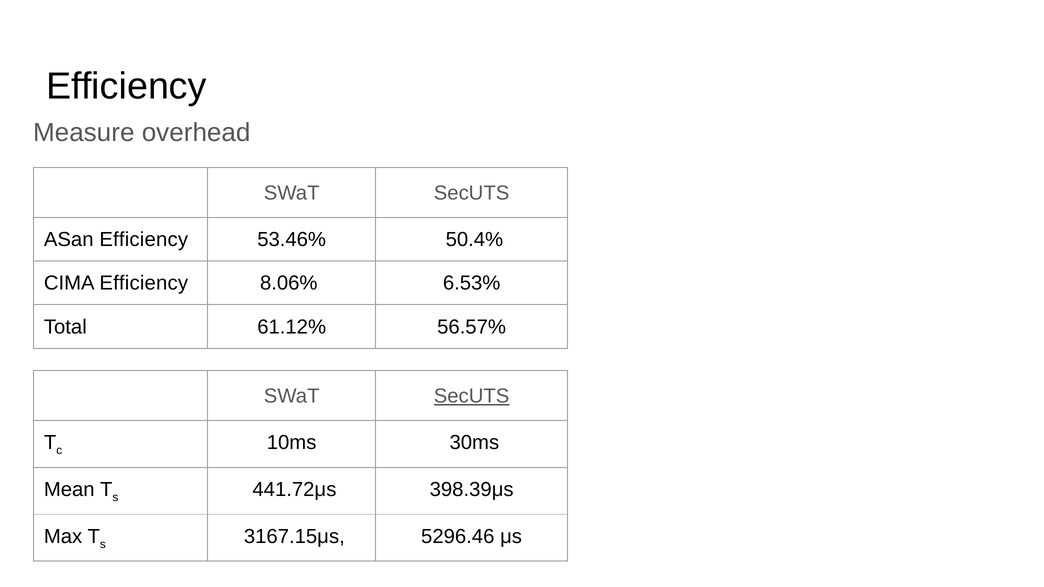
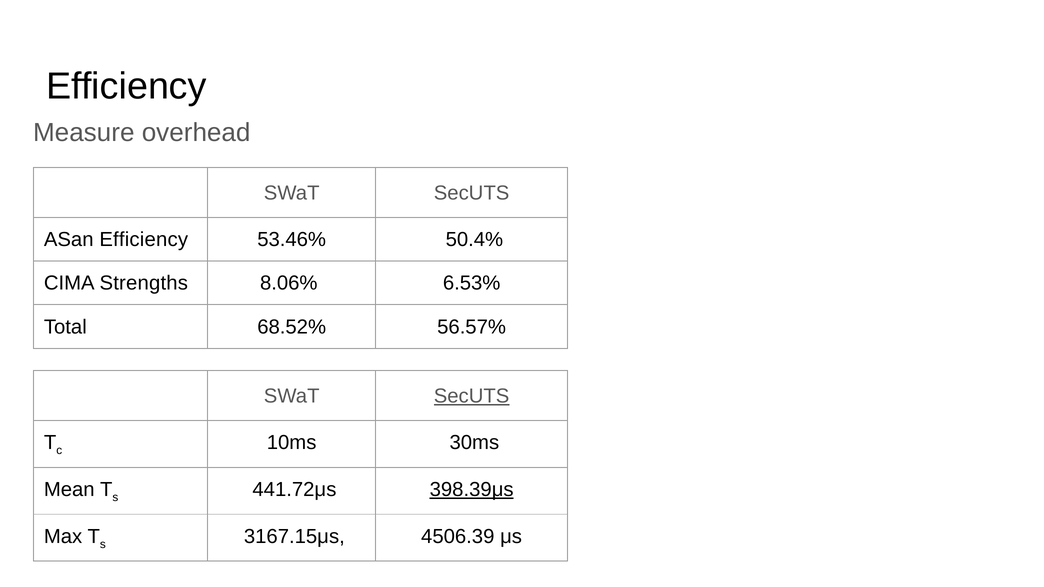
CIMA Efficiency: Efficiency -> Strengths
61.12%: 61.12% -> 68.52%
398.39μs underline: none -> present
5296.46: 5296.46 -> 4506.39
